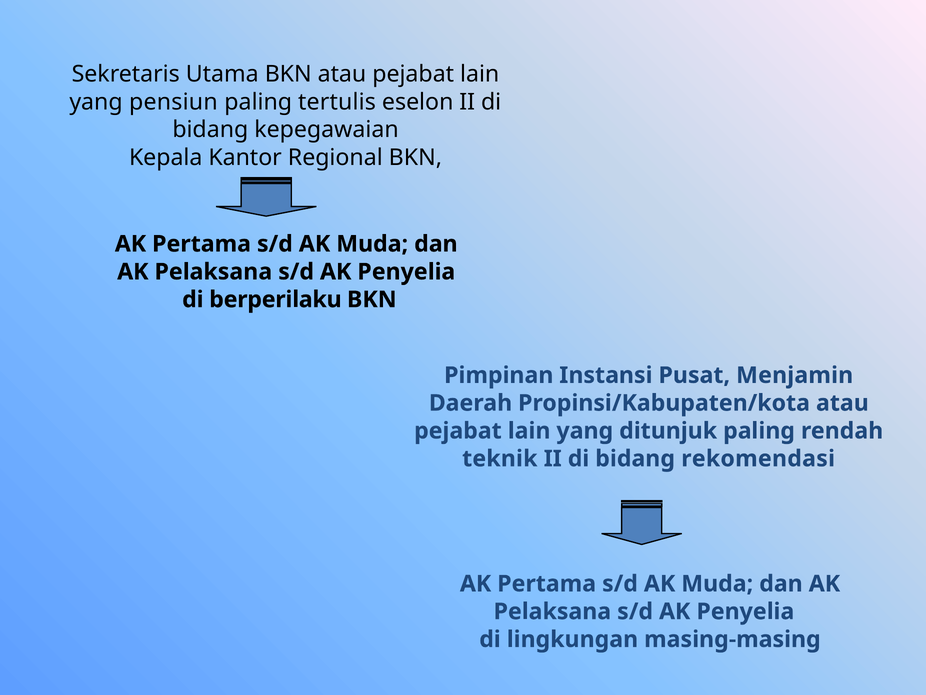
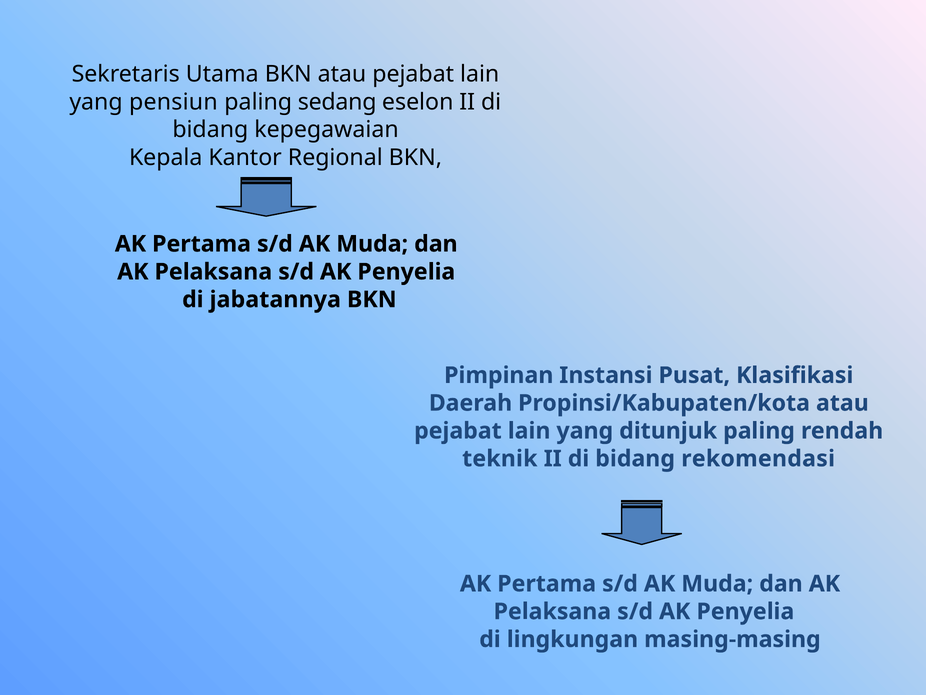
tertulis: tertulis -> sedang
berperilaku: berperilaku -> jabatannya
Menjamin: Menjamin -> Klasifikasi
